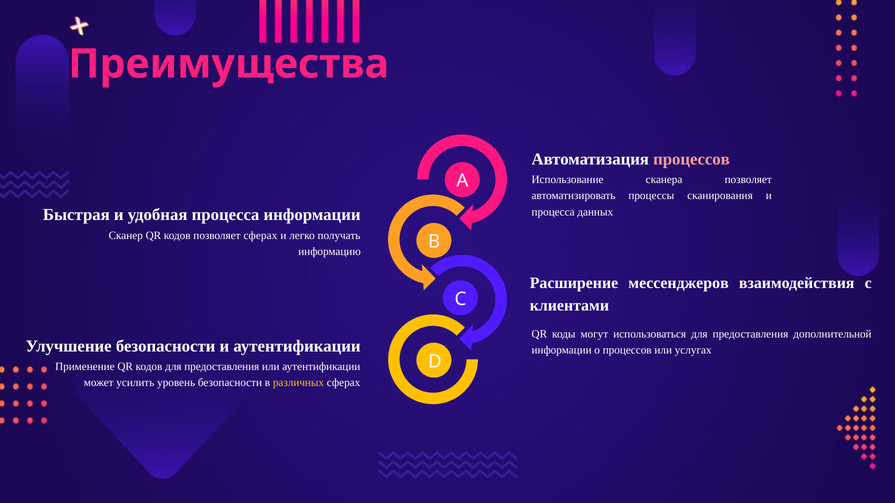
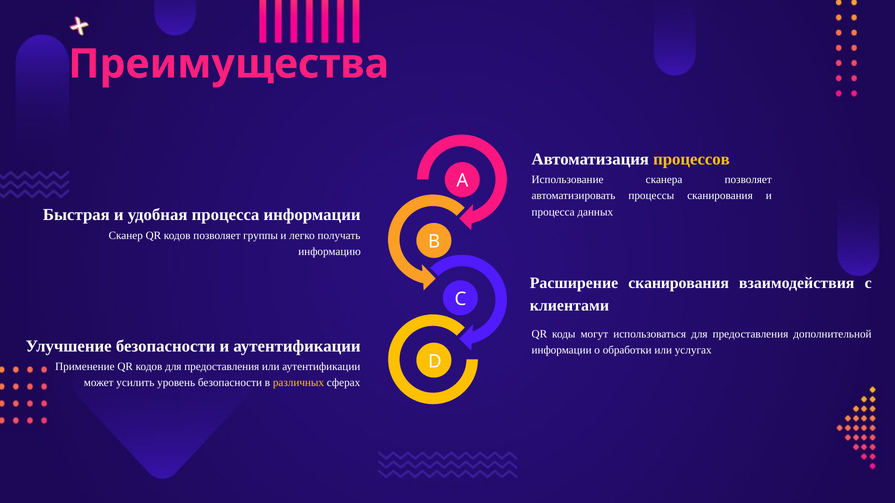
процессов at (691, 159) colour: pink -> yellow
позволяет сферах: сферах -> группы
Расширение мессенджеров: мессенджеров -> сканирования
о процессов: процессов -> обработки
